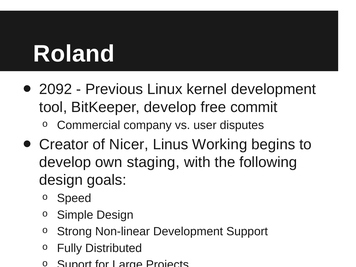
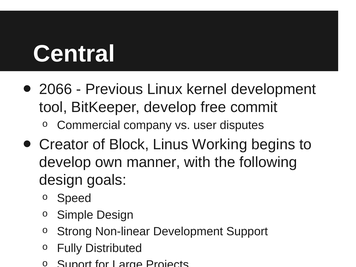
Roland: Roland -> Central
2092: 2092 -> 2066
Nicer: Nicer -> Block
staging: staging -> manner
